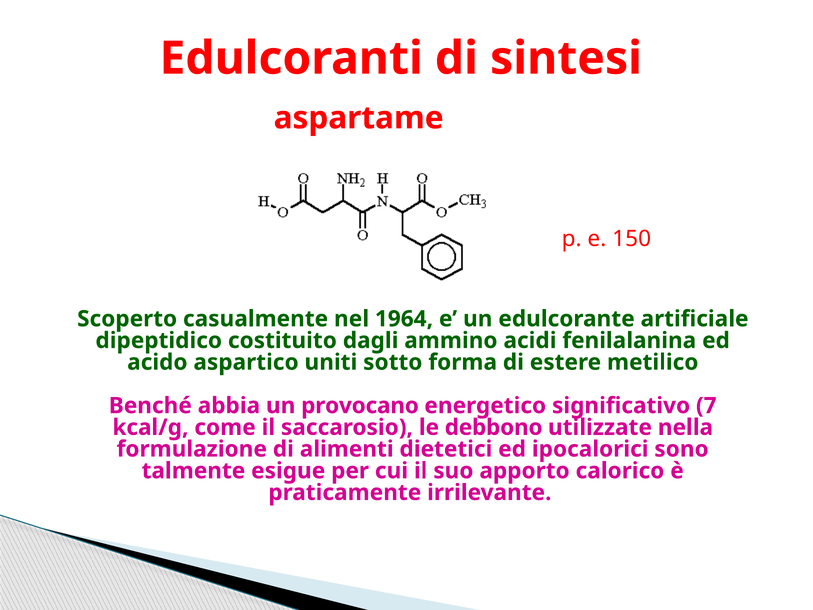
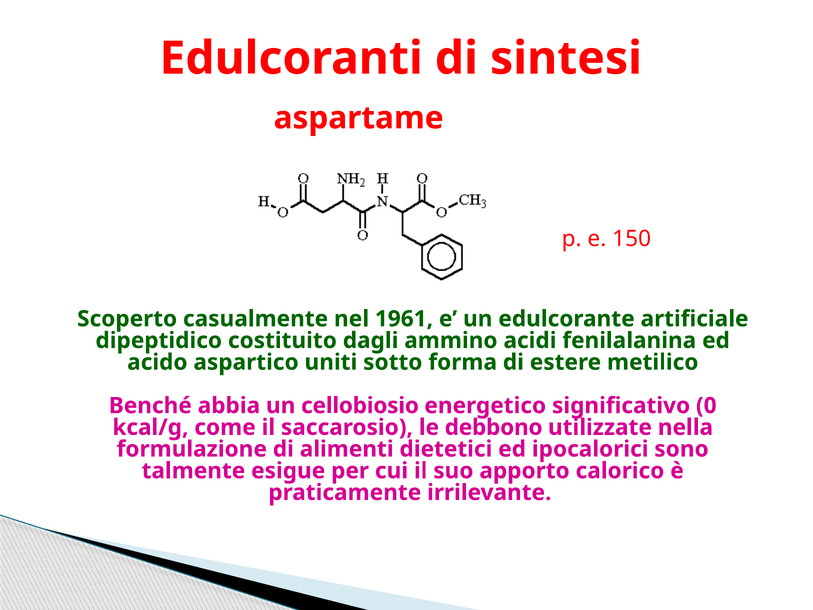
1964: 1964 -> 1961
provocano: provocano -> cellobiosio
7: 7 -> 0
